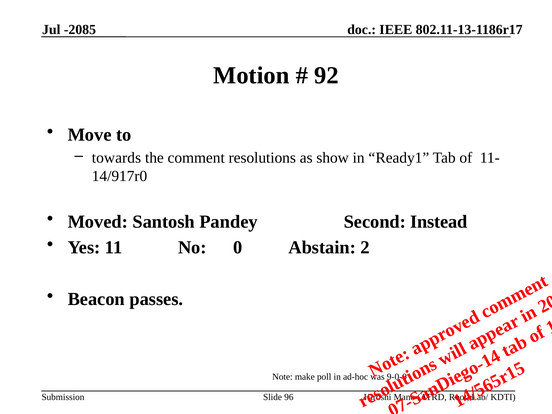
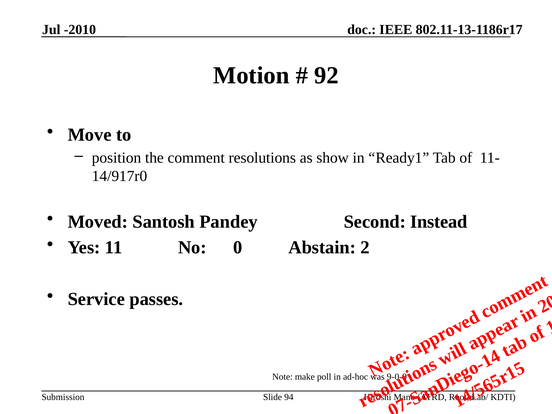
-2085: -2085 -> -2010
towards: towards -> position
Beacon: Beacon -> Service
96: 96 -> 94
